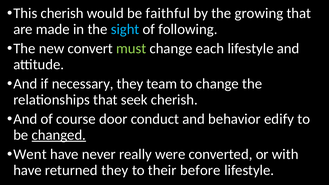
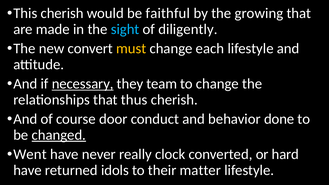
following: following -> diligently
must colour: light green -> yellow
necessary underline: none -> present
seek: seek -> thus
edify: edify -> done
were: were -> clock
with: with -> hard
returned they: they -> idols
before: before -> matter
